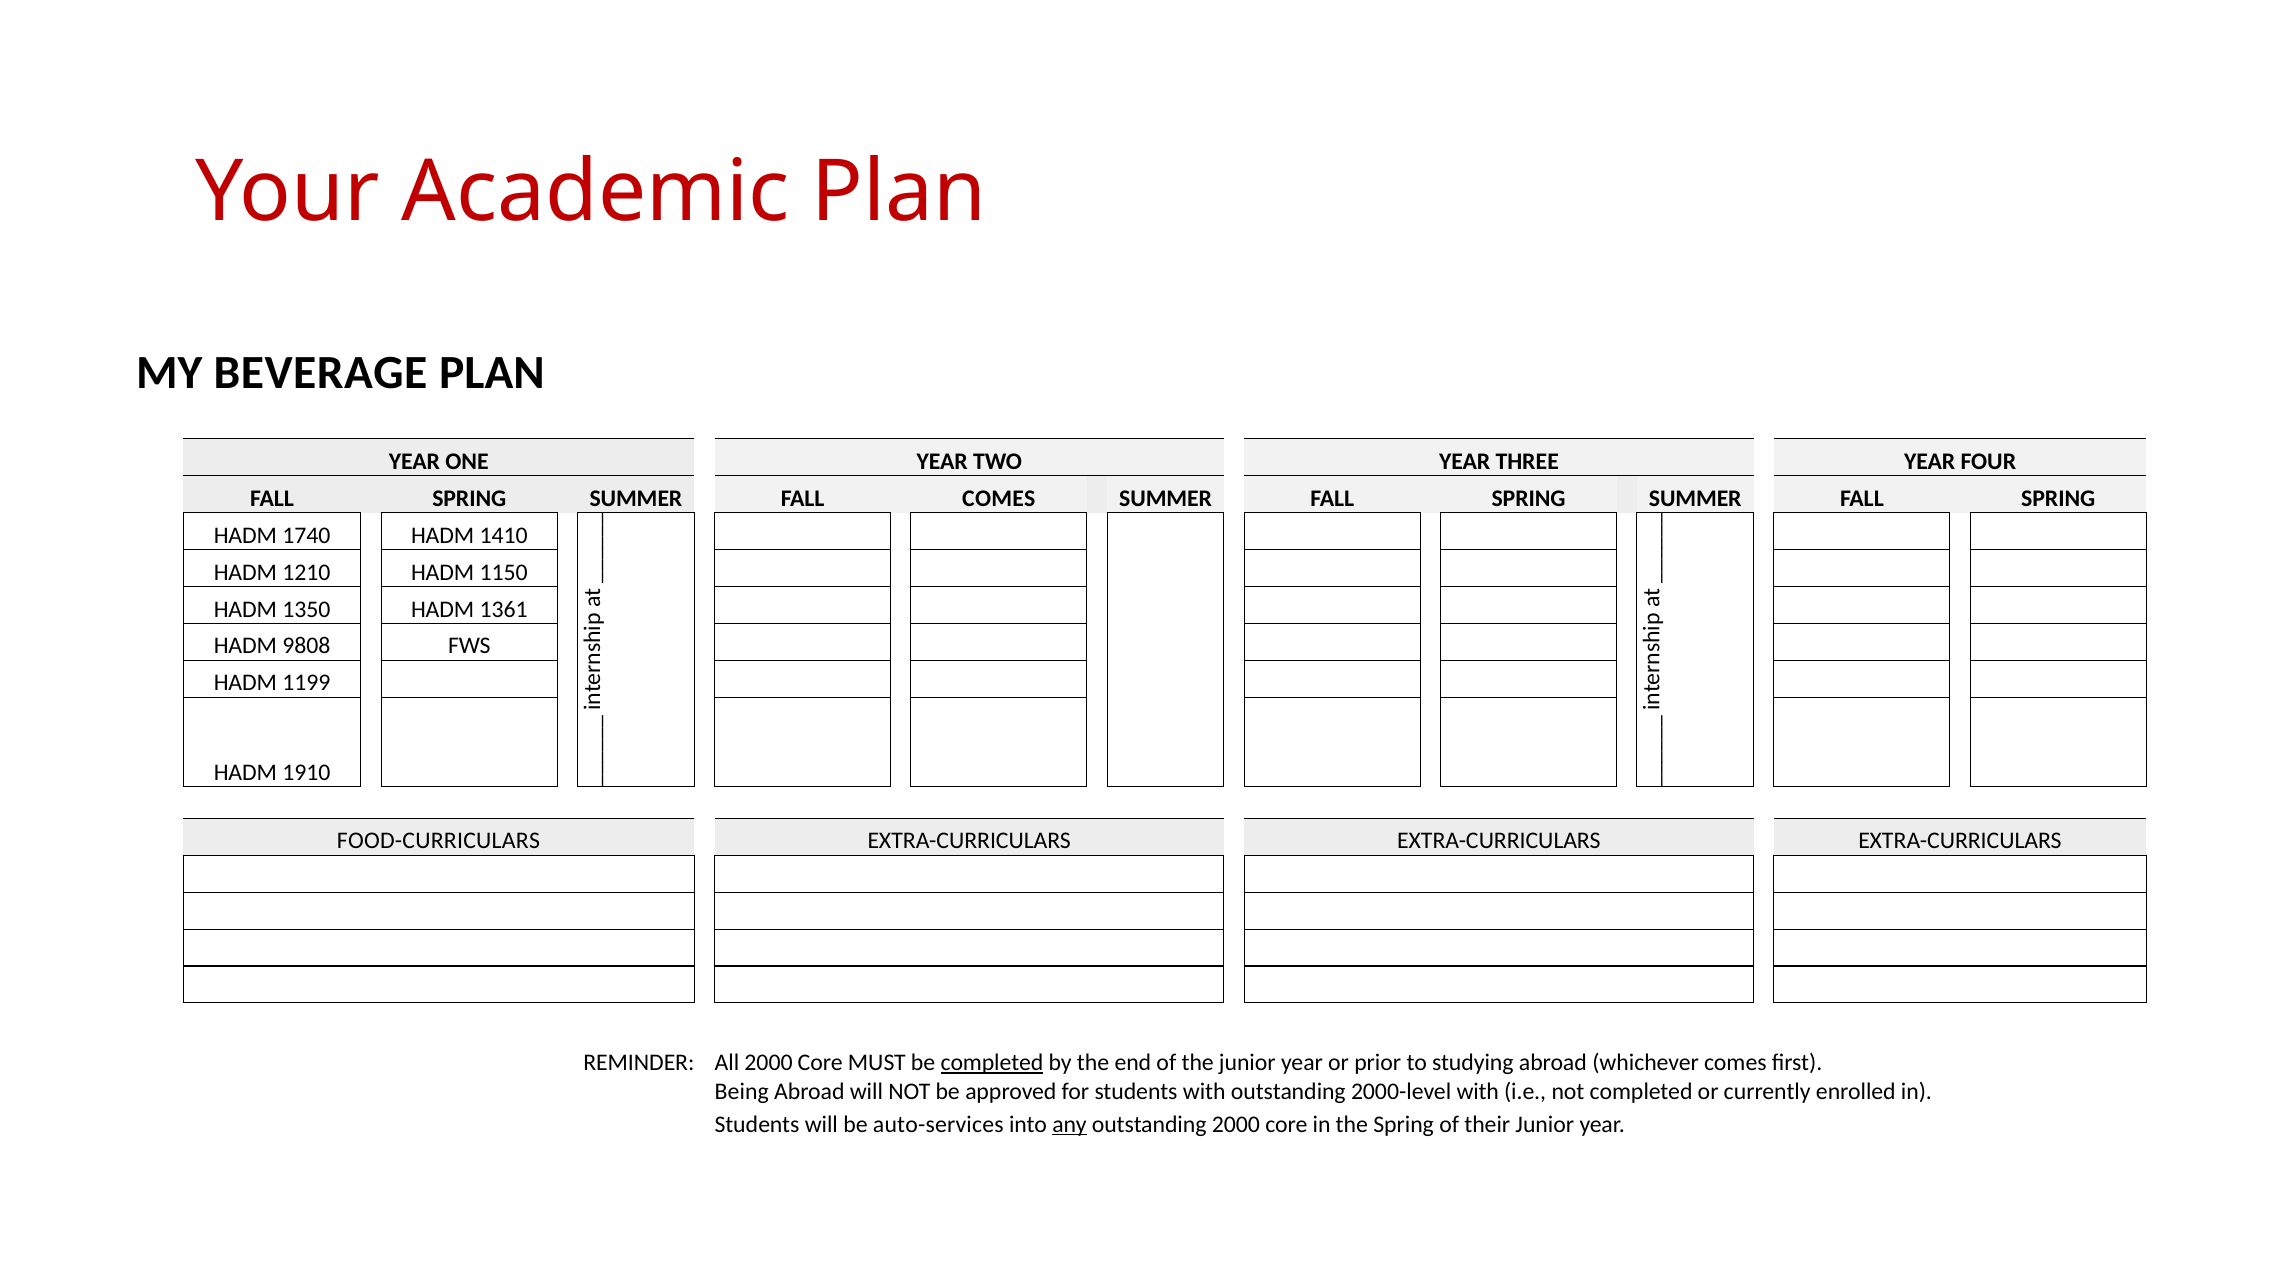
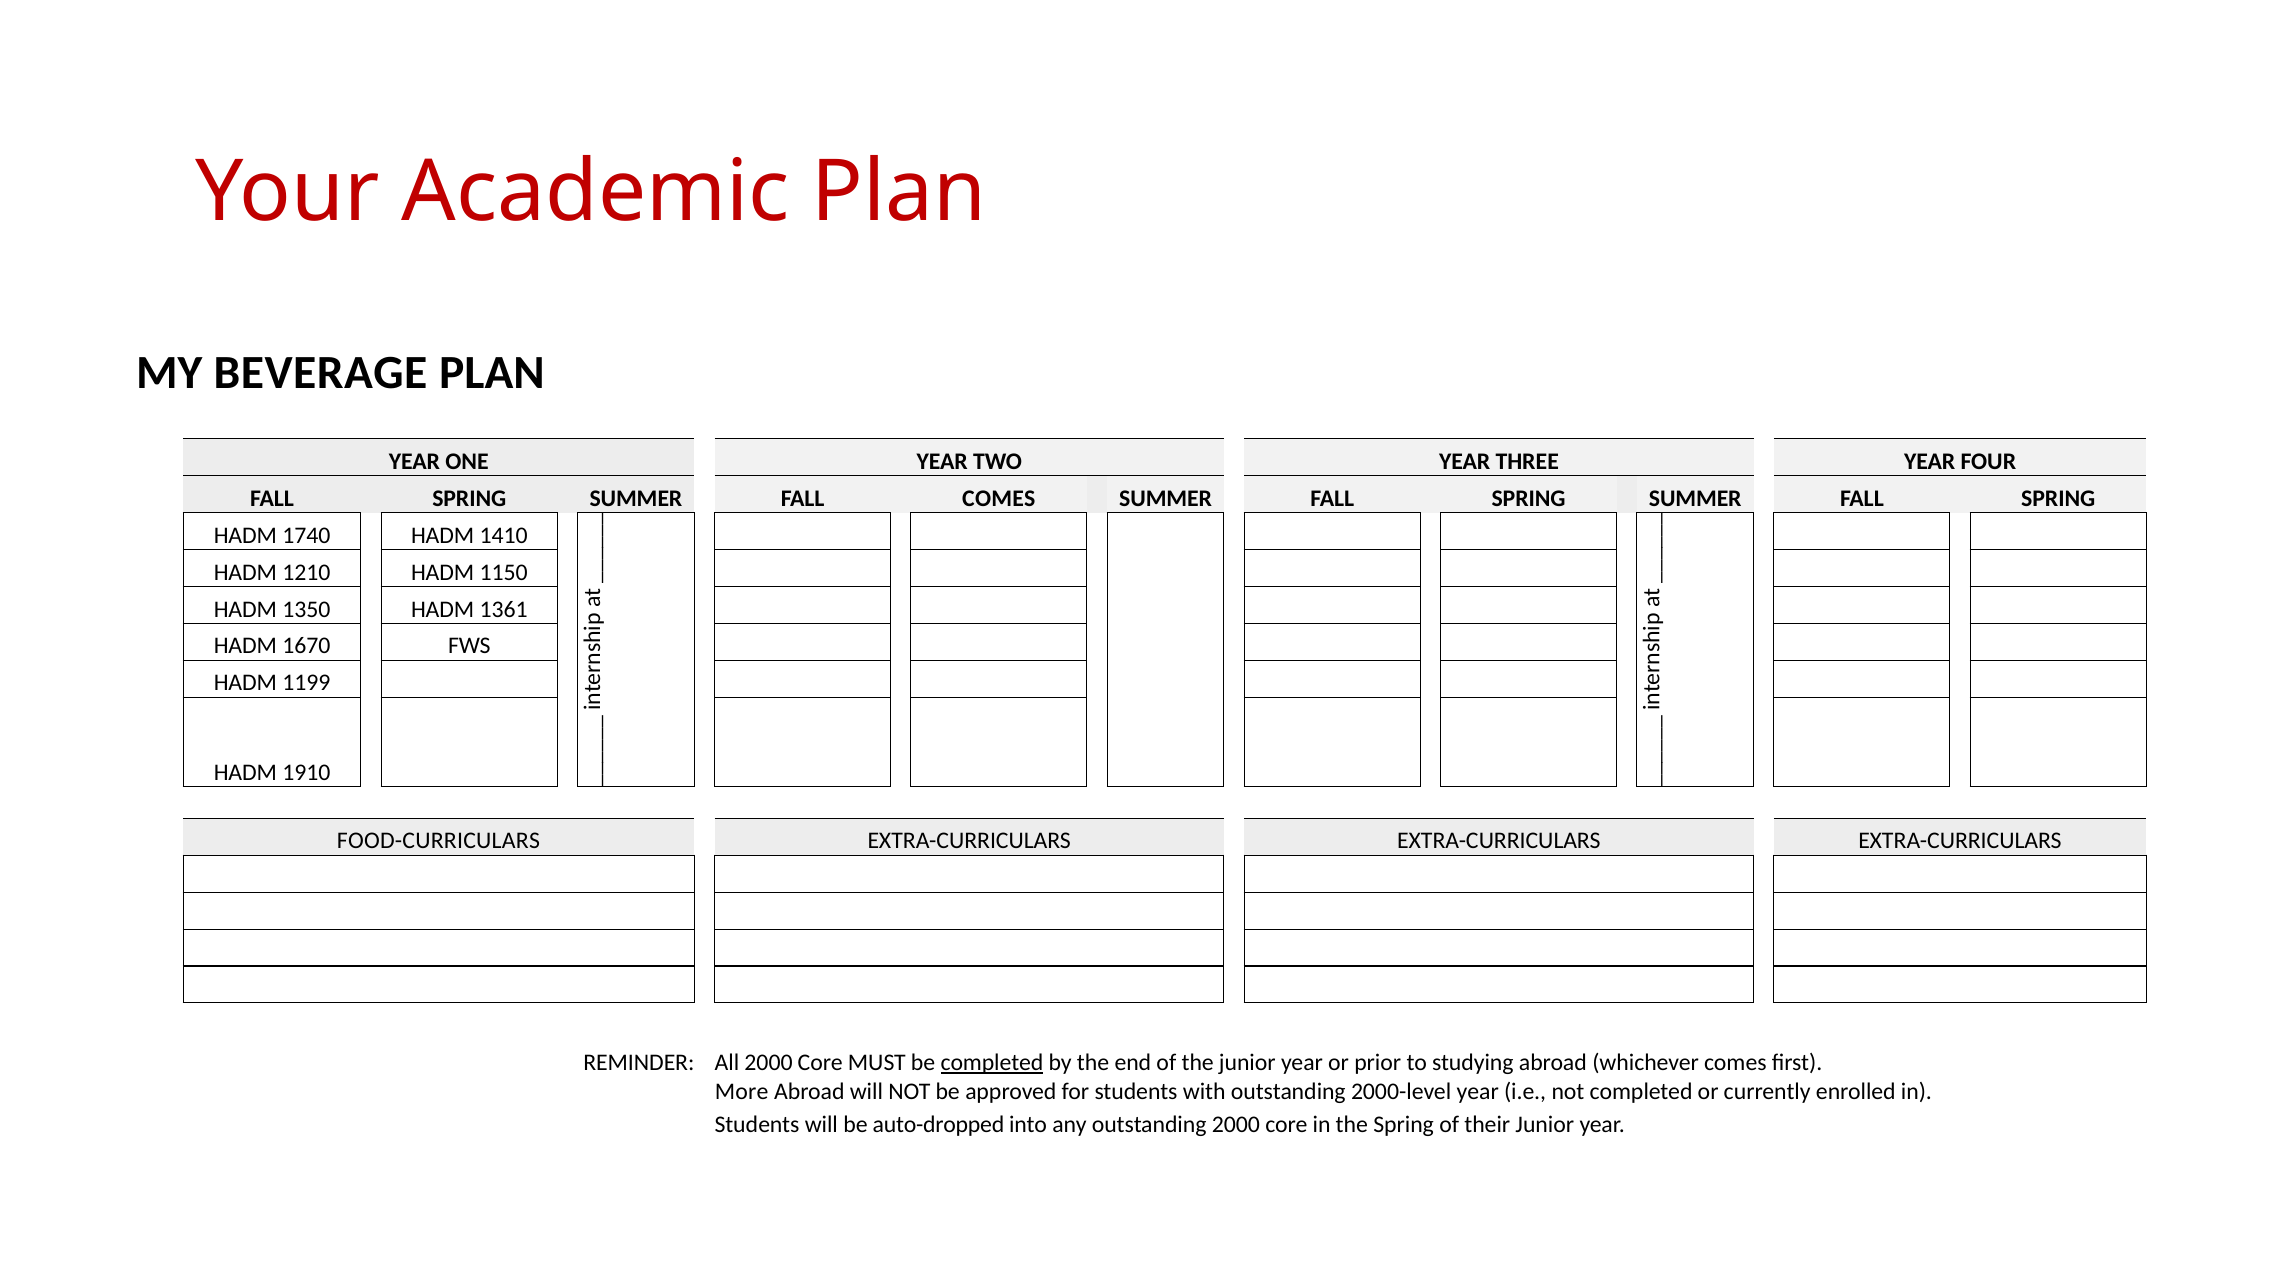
9808: 9808 -> 1670
Being: Being -> More
2000-level with: with -> year
auto-services: auto-services -> auto-dropped
any underline: present -> none
